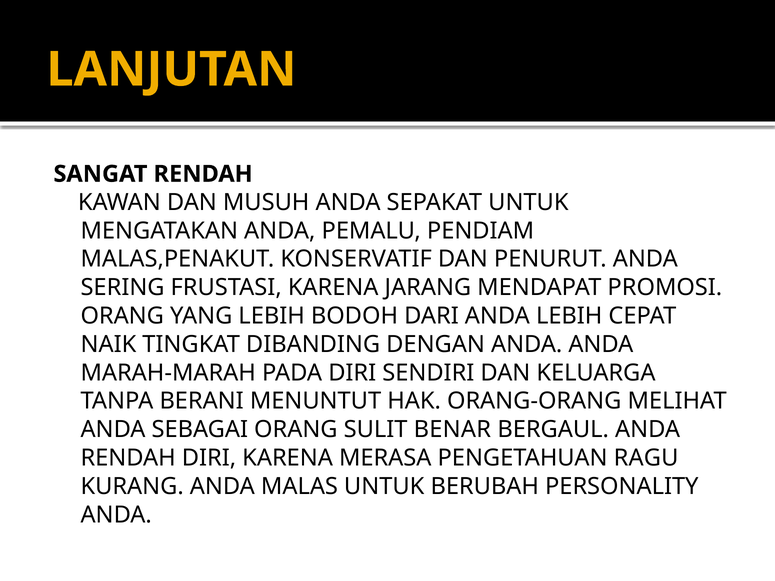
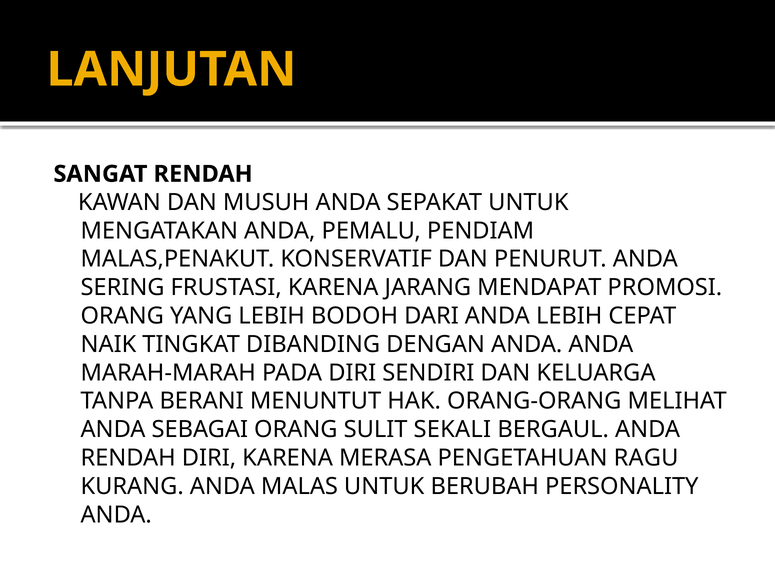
BENAR: BENAR -> SEKALI
